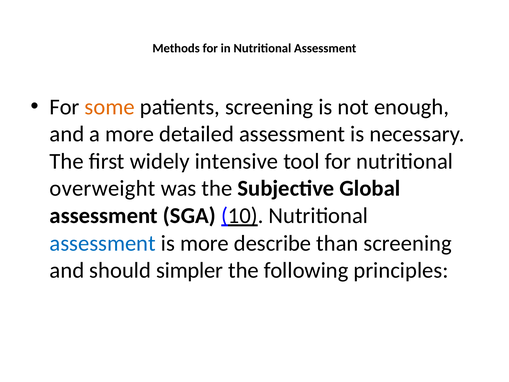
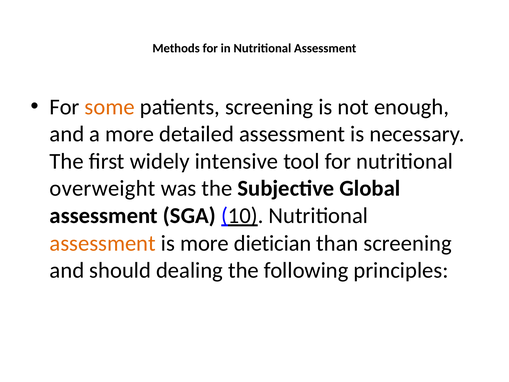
assessment at (103, 243) colour: blue -> orange
describe: describe -> dietician
simpler: simpler -> dealing
